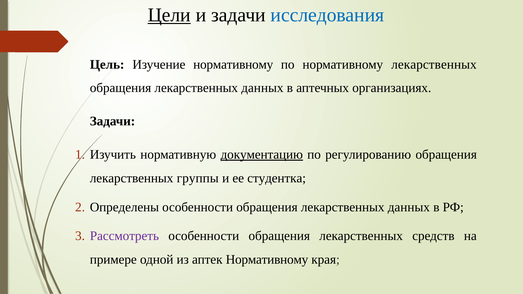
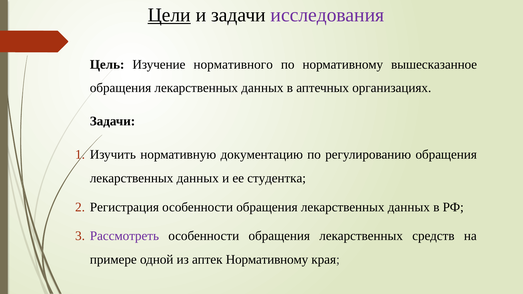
исследования colour: blue -> purple
Изучение нормативному: нормативному -> нормативного
нормативному лекарственных: лекарственных -> вышесказанное
документацию underline: present -> none
группы at (198, 178): группы -> данных
Определены: Определены -> Регистрация
